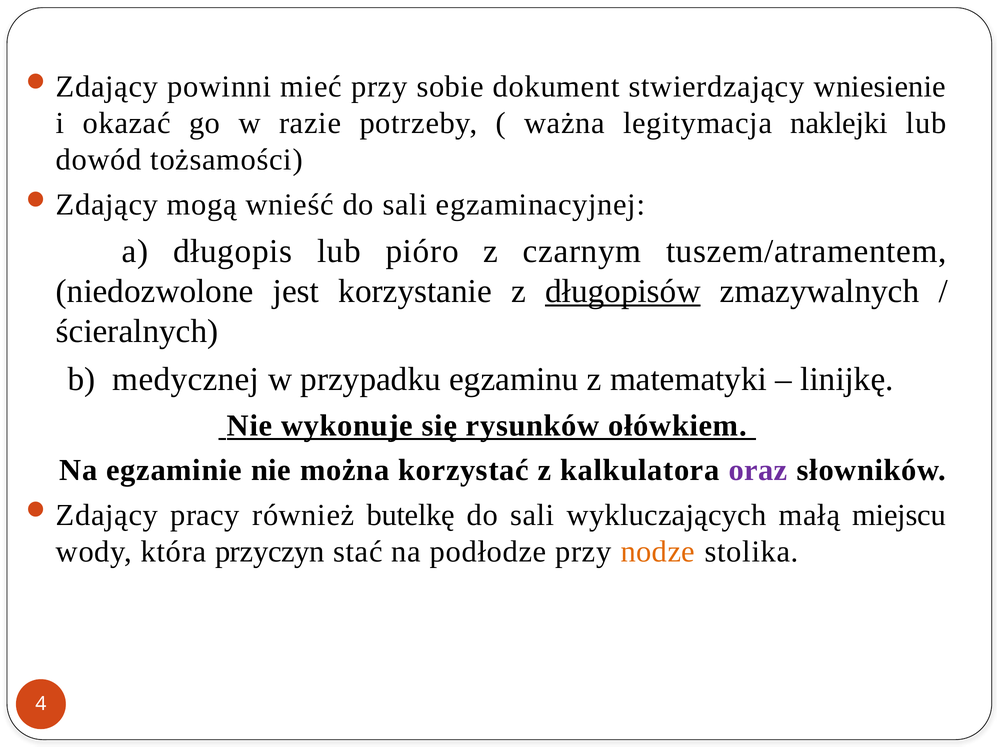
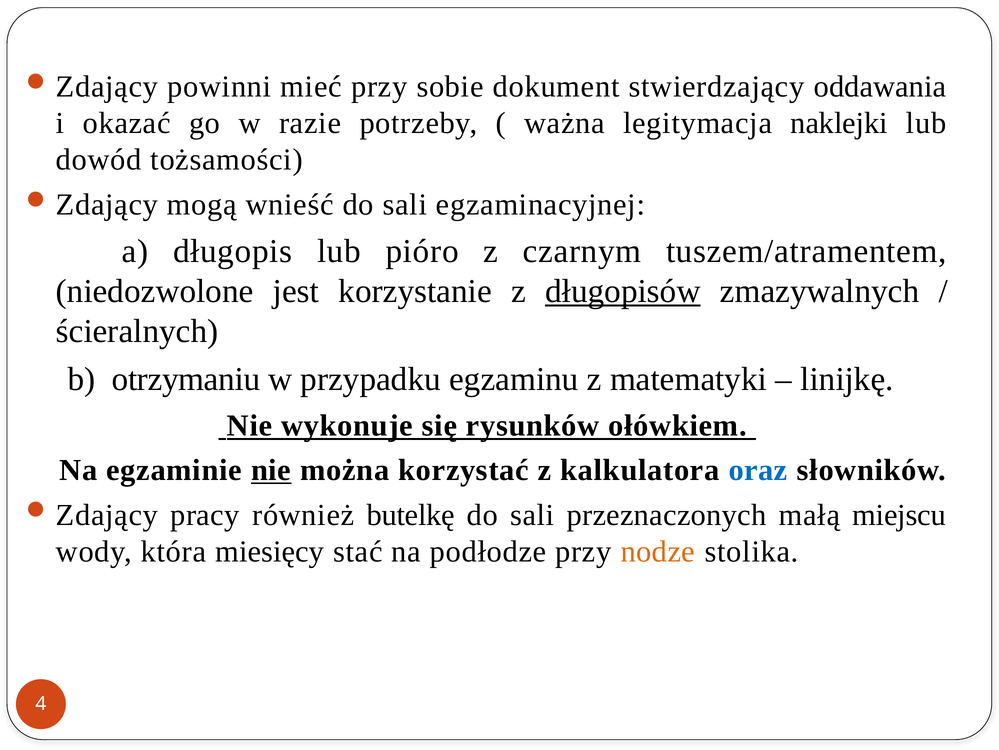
wniesienie: wniesienie -> oddawania
medycznej: medycznej -> otrzymaniu
nie at (271, 470) underline: none -> present
oraz colour: purple -> blue
wykluczających: wykluczających -> przeznaczonych
przyczyn: przyczyn -> miesięcy
